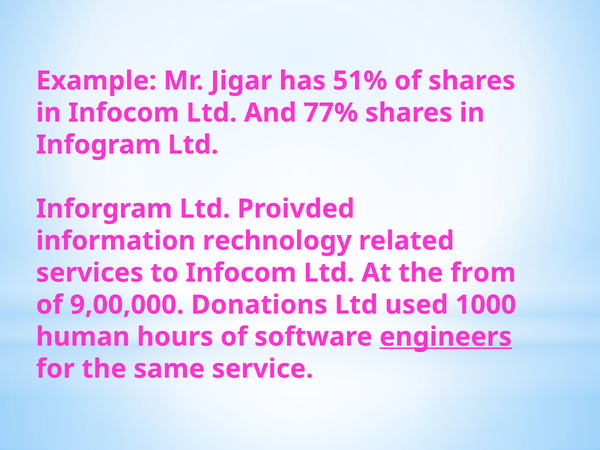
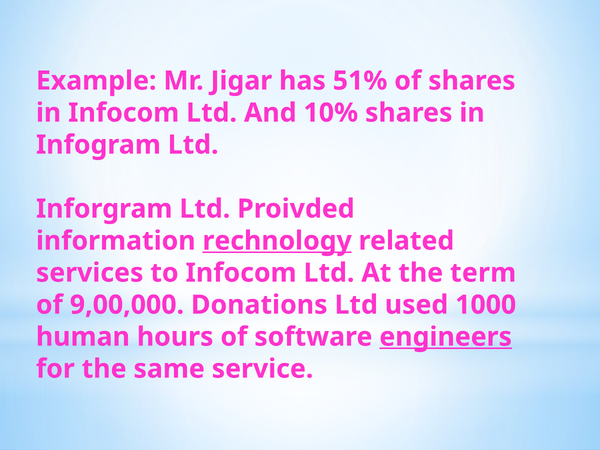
77%: 77% -> 10%
rechnology underline: none -> present
from: from -> term
